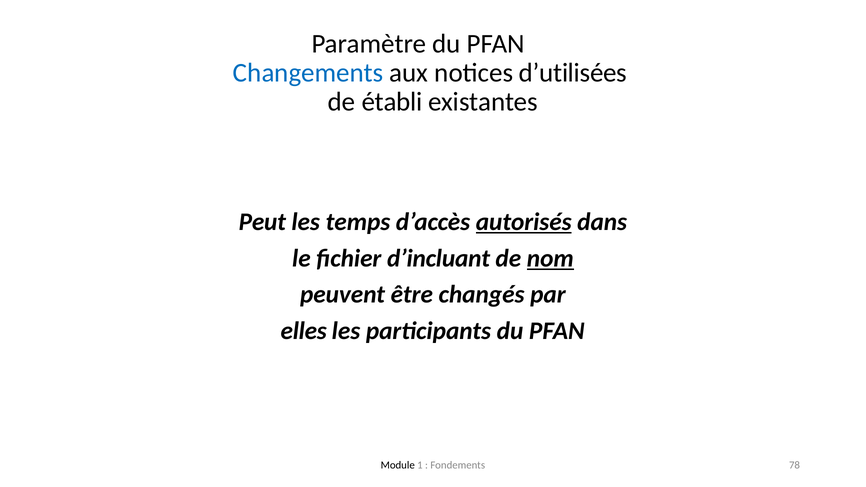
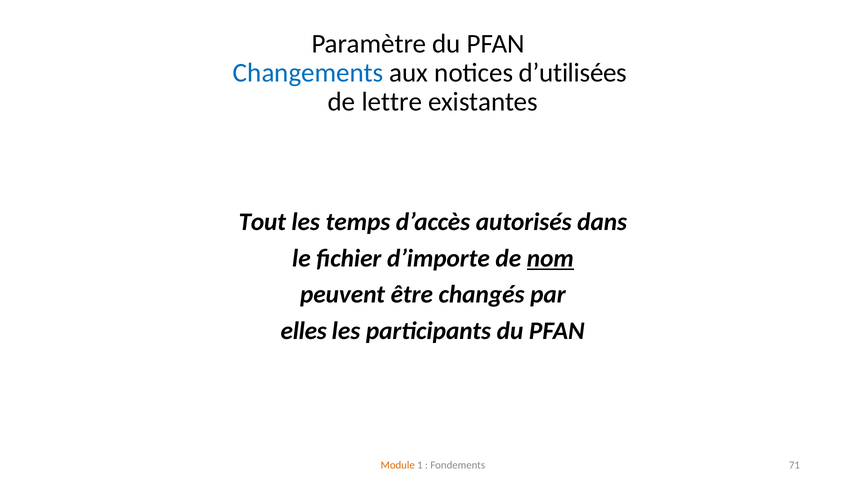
établi: établi -> lettre
Peut: Peut -> Tout
autorisés underline: present -> none
d’incluant: d’incluant -> d’importe
Module colour: black -> orange
78: 78 -> 71
